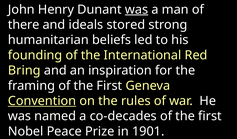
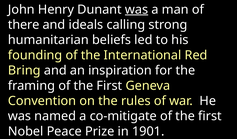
stored: stored -> calling
Convention underline: present -> none
co-decades: co-decades -> co-mitigate
